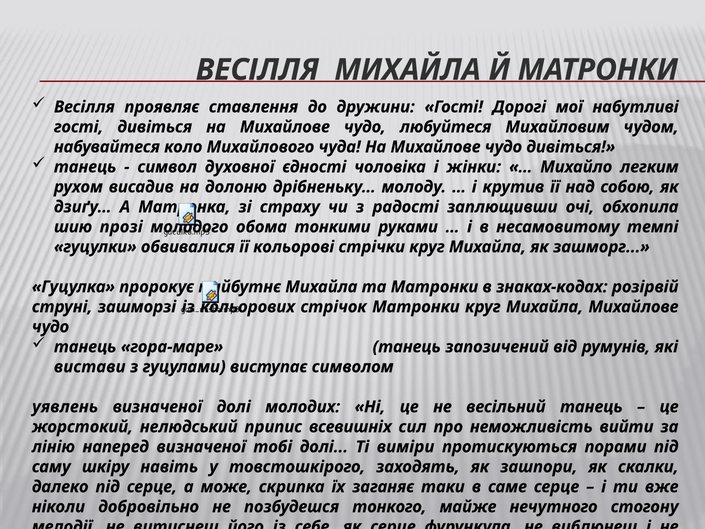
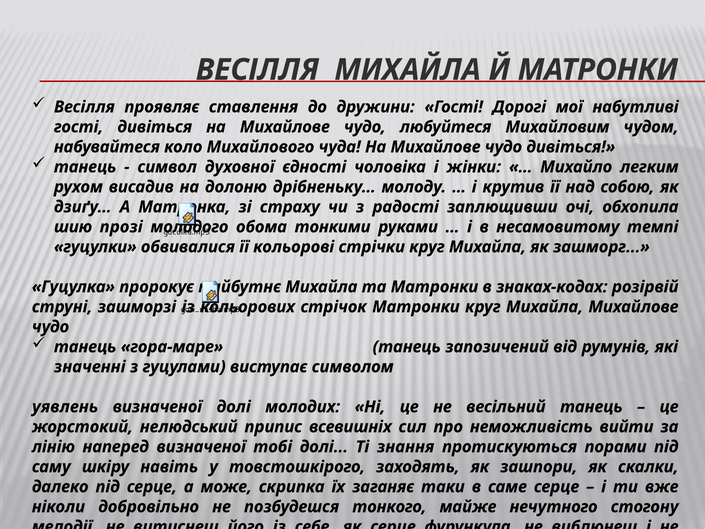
вистави: вистави -> значенні
виміри: виміри -> знання
